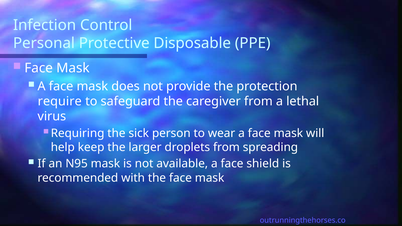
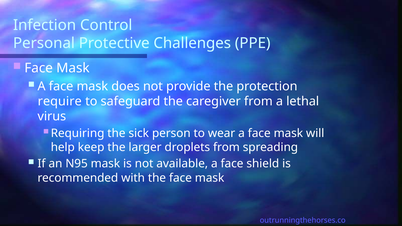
Disposable: Disposable -> Challenges
